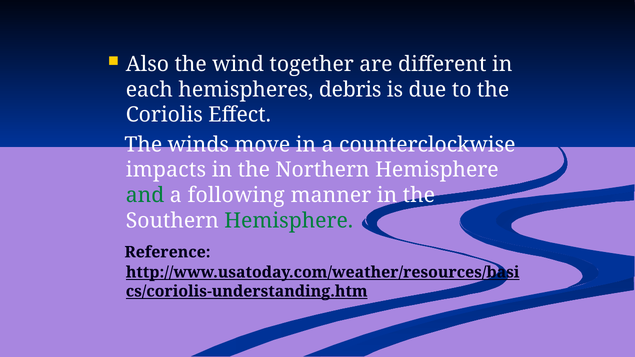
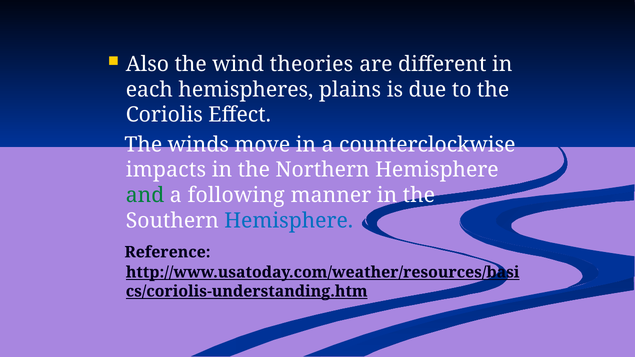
together: together -> theories
debris: debris -> plains
Hemisphere at (289, 221) colour: green -> blue
